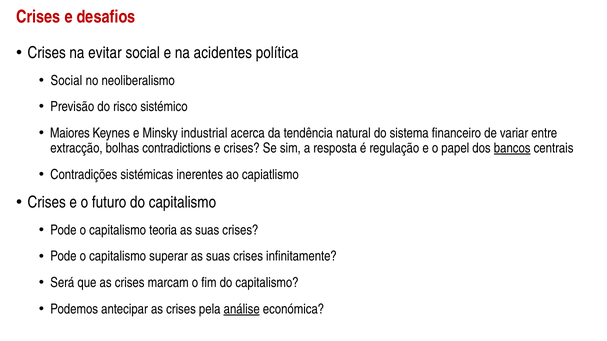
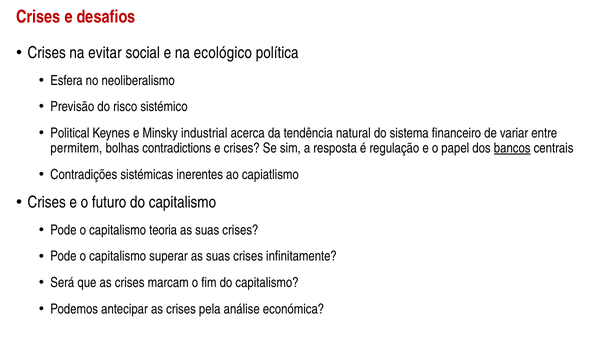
acidentes: acidentes -> ecológico
Social at (66, 81): Social -> Esfera
Maiores: Maiores -> Political
extracção: extracção -> permitem
análise underline: present -> none
